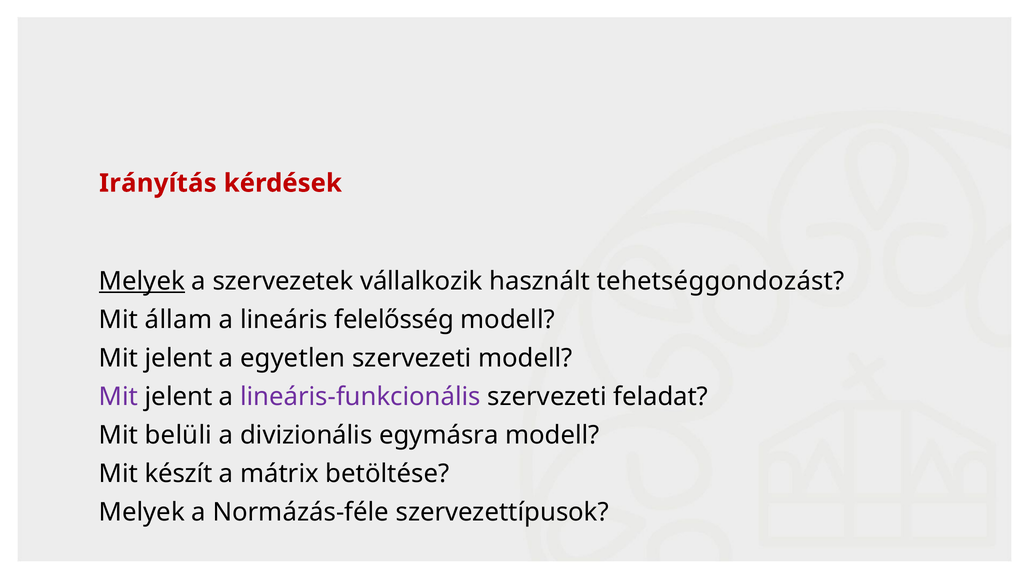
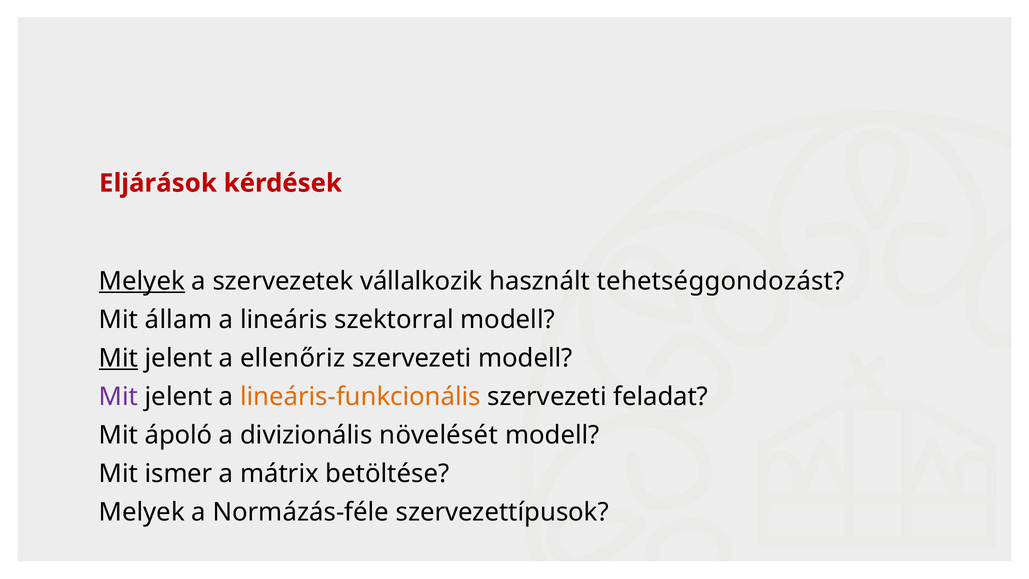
Irányítás: Irányítás -> Eljárások
felelősség: felelősség -> szektorral
Mit at (119, 358) underline: none -> present
egyetlen: egyetlen -> ellenőriz
lineáris-funkcionális colour: purple -> orange
belüli: belüli -> ápoló
egymásra: egymásra -> növelését
készít: készít -> ismer
